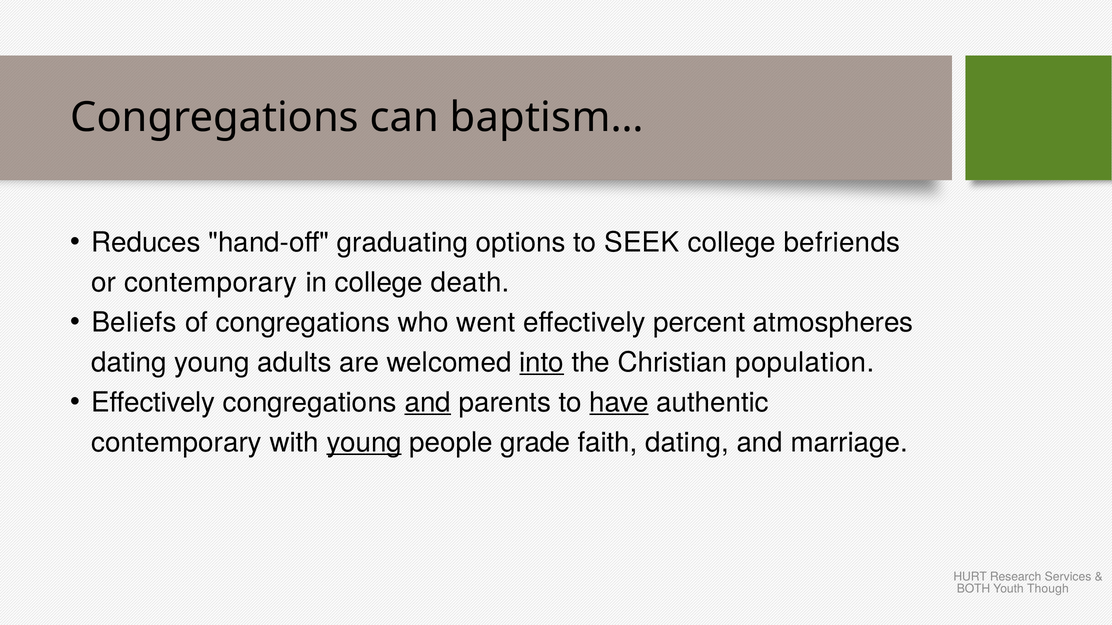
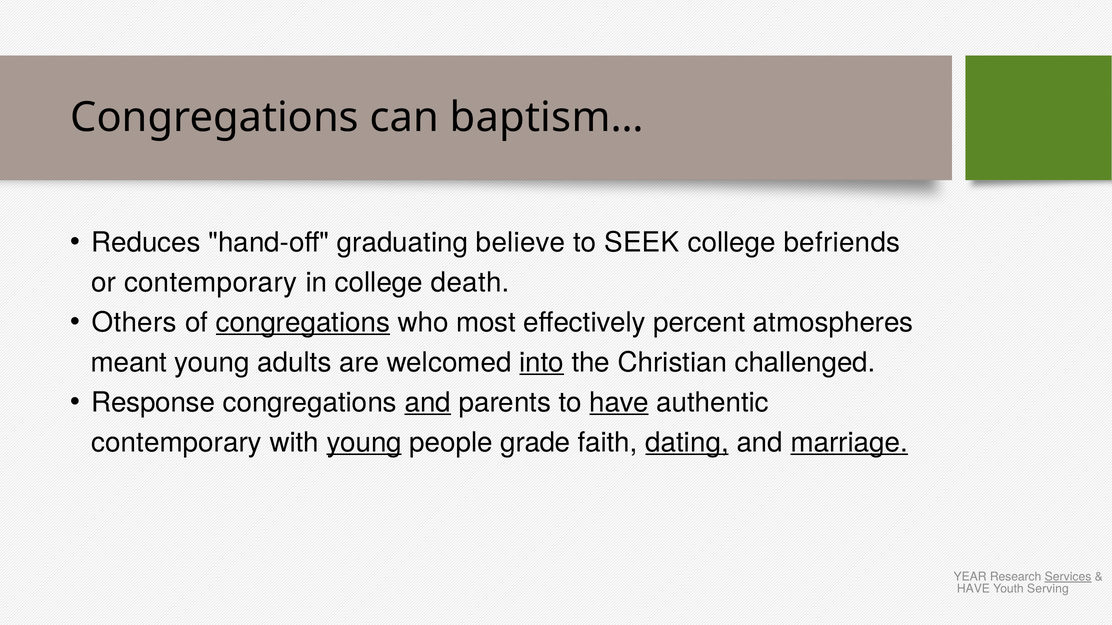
options: options -> believe
Beliefs: Beliefs -> Others
congregations at (303, 323) underline: none -> present
went: went -> most
dating at (129, 363): dating -> meant
population: population -> challenged
Effectively at (153, 403): Effectively -> Response
dating at (687, 443) underline: none -> present
marriage underline: none -> present
HURT: HURT -> YEAR
Services underline: none -> present
BOTH at (973, 589): BOTH -> HAVE
Though: Though -> Serving
